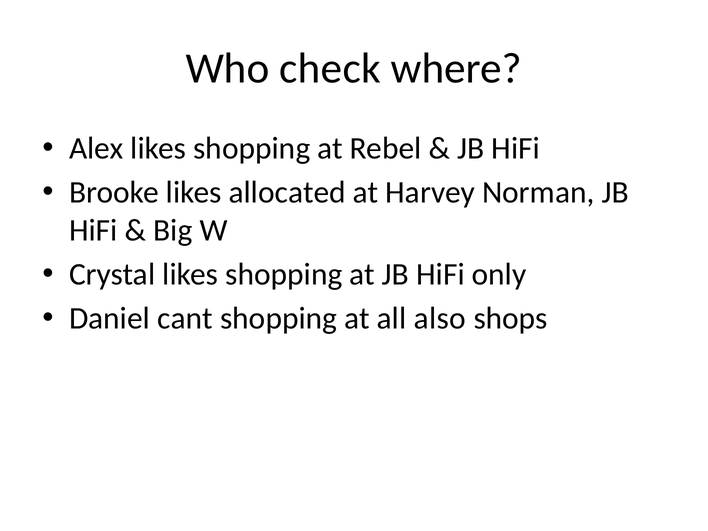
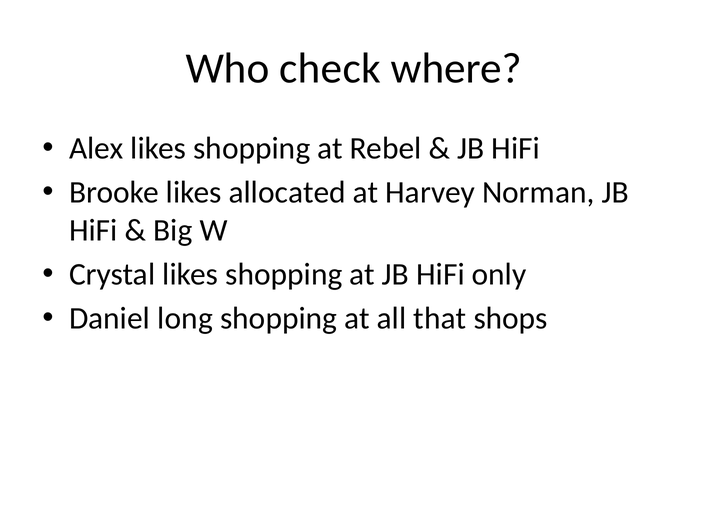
cant: cant -> long
also: also -> that
